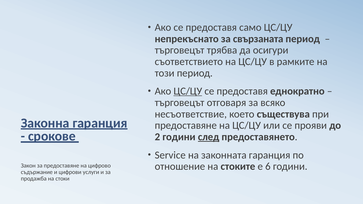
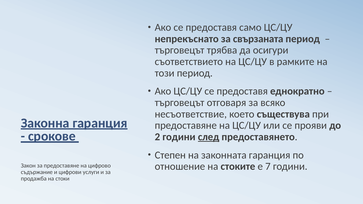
ЦС/ЦУ at (188, 91) underline: present -> none
Service: Service -> Степен
6: 6 -> 7
